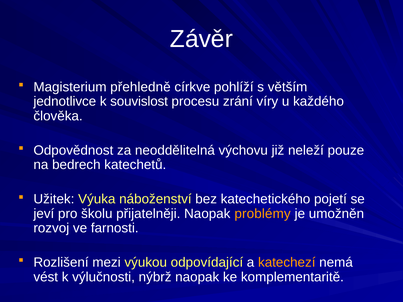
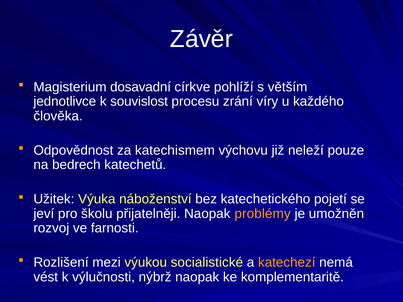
přehledně: přehledně -> dosavadní
neoddělitelná: neoddělitelná -> katechismem
odpovídající: odpovídající -> socialistické
